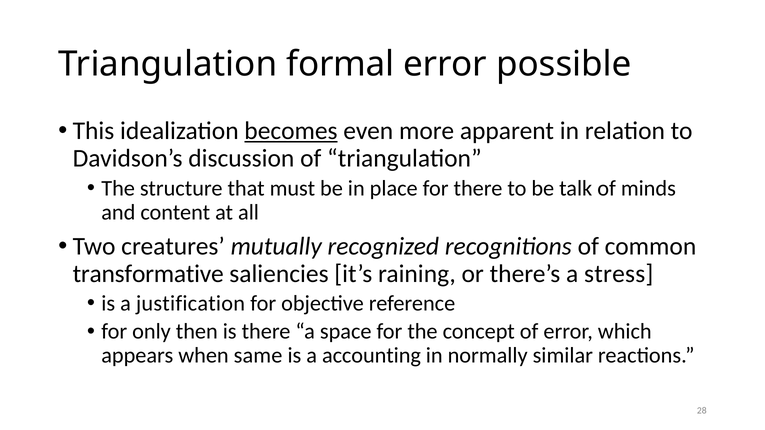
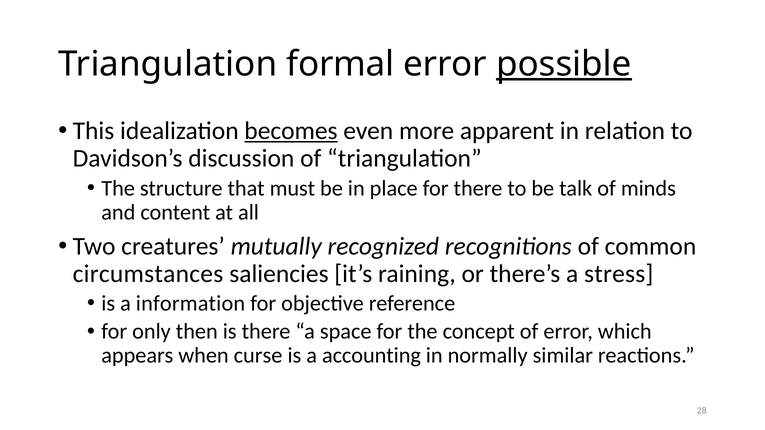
possible underline: none -> present
transformative: transformative -> circumstances
justification: justification -> information
same: same -> curse
